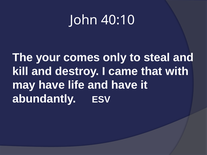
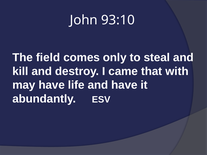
40:10: 40:10 -> 93:10
your: your -> field
